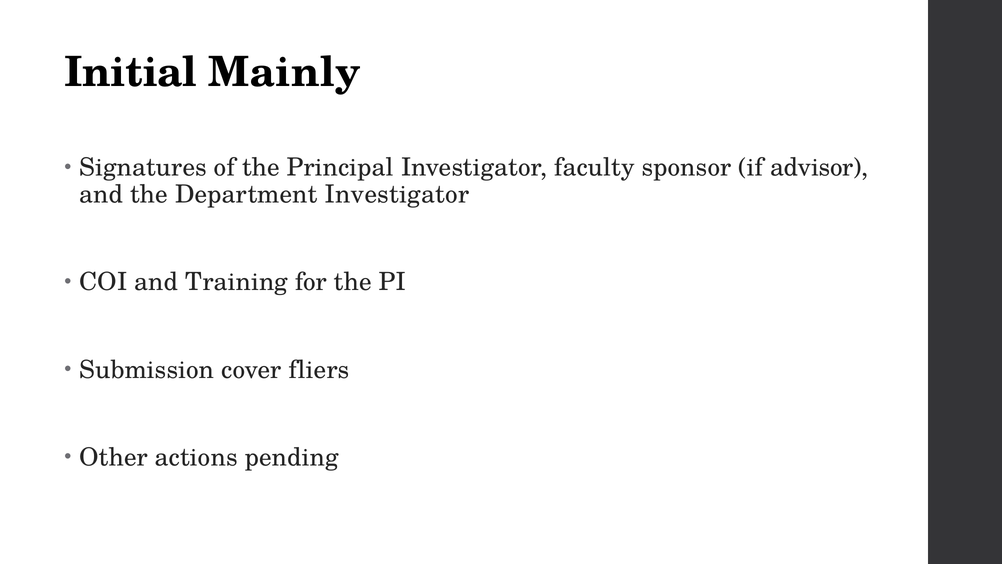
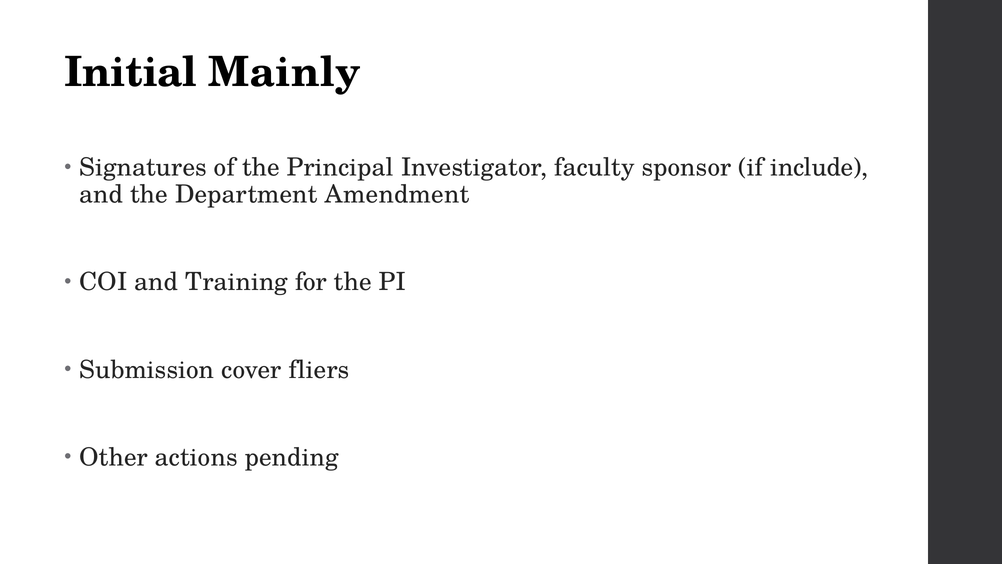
advisor: advisor -> include
Department Investigator: Investigator -> Amendment
